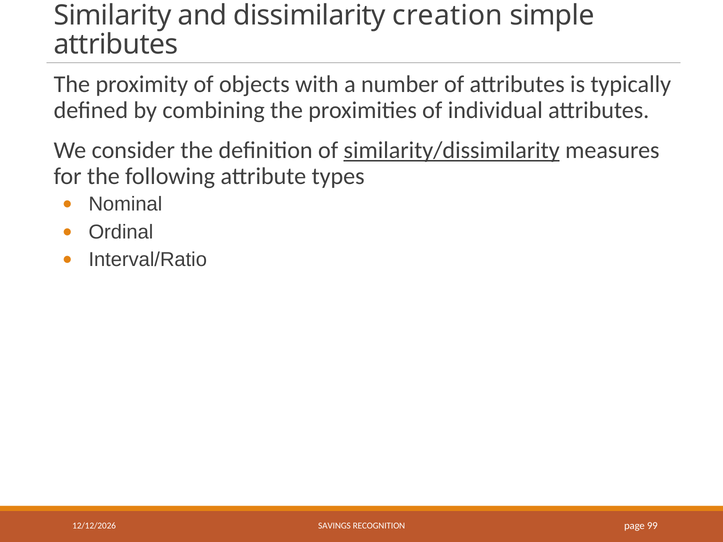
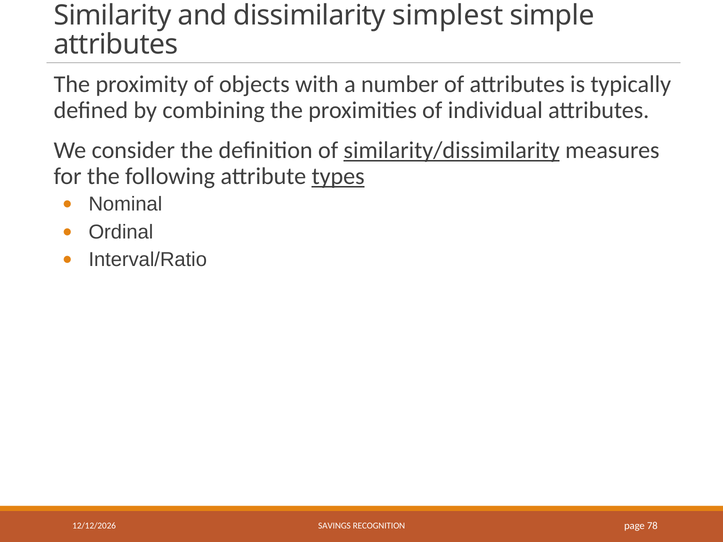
creation: creation -> simplest
types underline: none -> present
99: 99 -> 78
